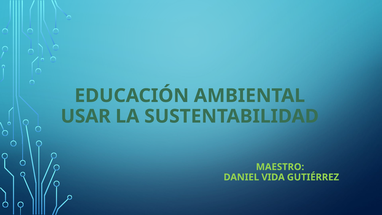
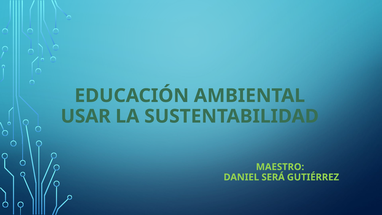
VIDA: VIDA -> SERÁ
